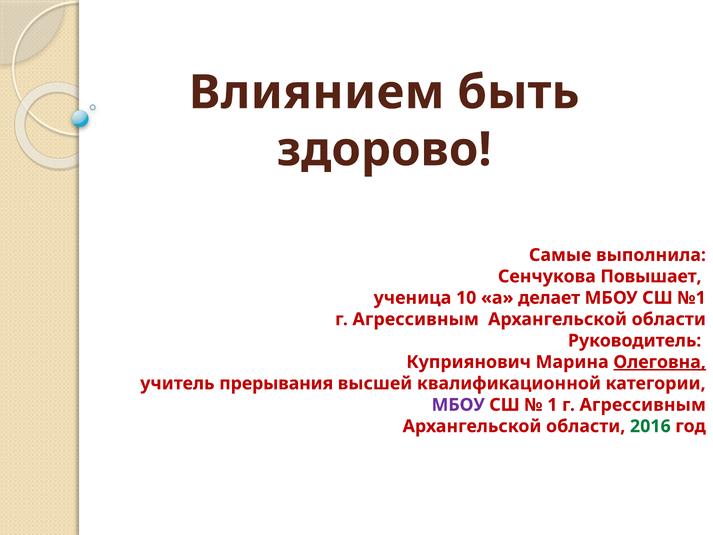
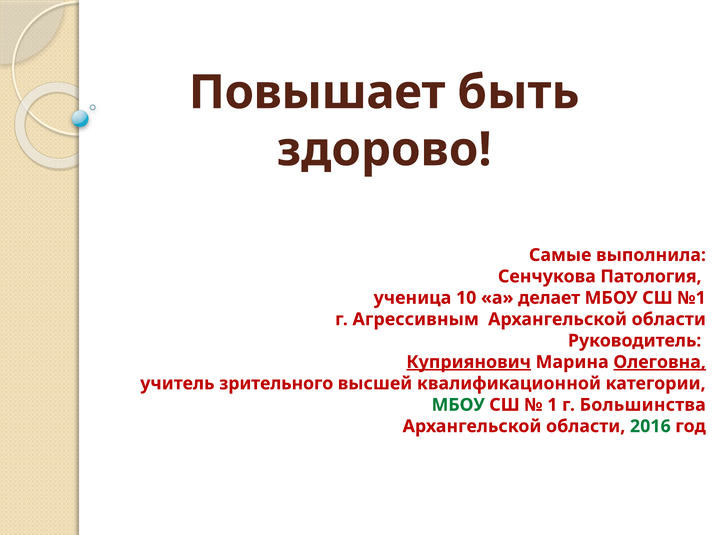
Влиянием: Влиянием -> Повышает
Повышает: Повышает -> Патология
Куприянович underline: none -> present
прерывания: прерывания -> зрительного
МБОУ at (458, 405) colour: purple -> green
1 г Агрессивным: Агрессивным -> Большинства
